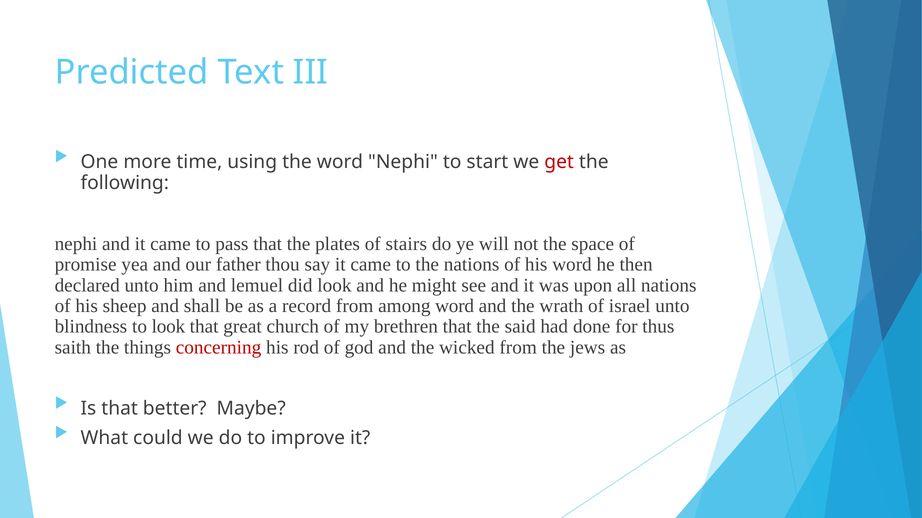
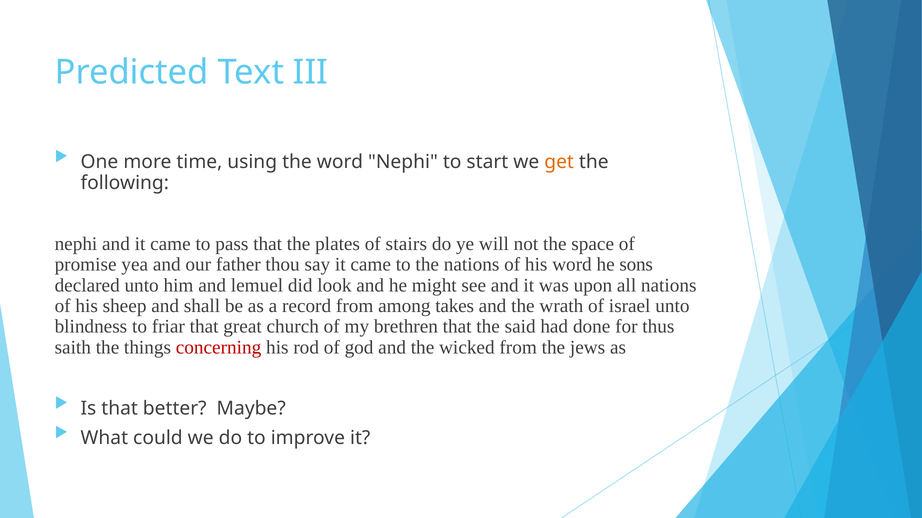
get colour: red -> orange
then: then -> sons
among word: word -> takes
to look: look -> friar
